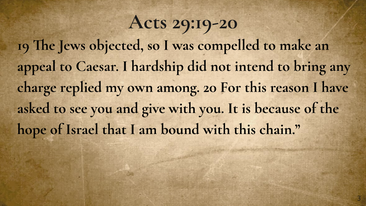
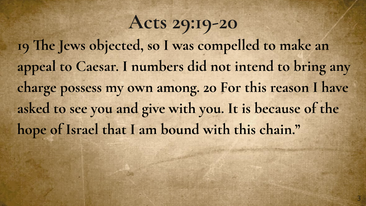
hardship: hardship -> numbers
replied: replied -> possess
